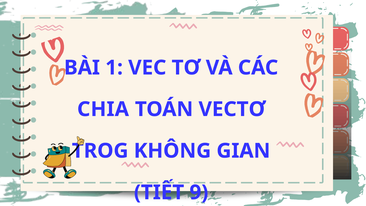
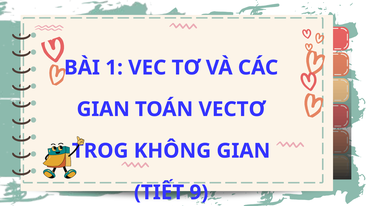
CHIA at (103, 109): CHIA -> GIAN
